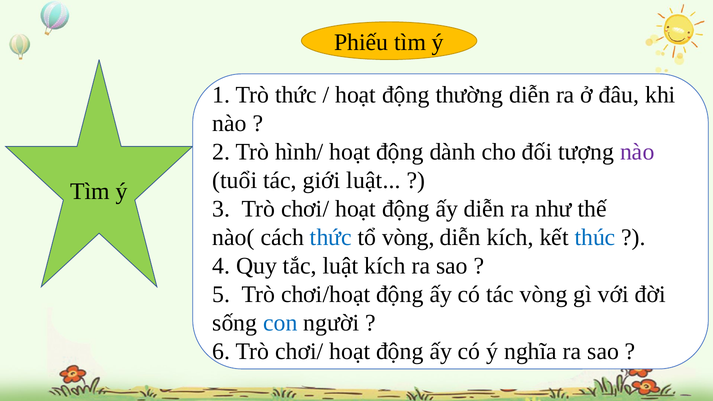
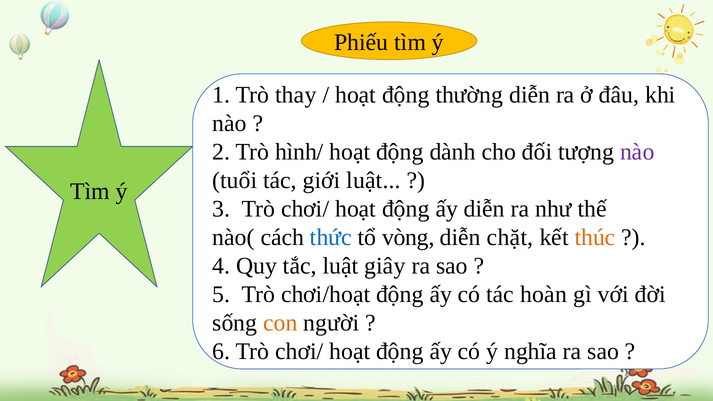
Trò thức: thức -> thay
diễn kích: kích -> chặt
thúc colour: blue -> orange
luật kích: kích -> giây
tác vòng: vòng -> hoàn
con colour: blue -> orange
